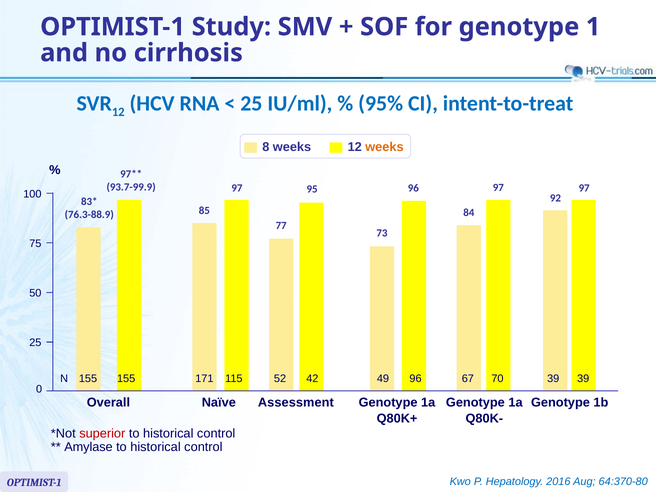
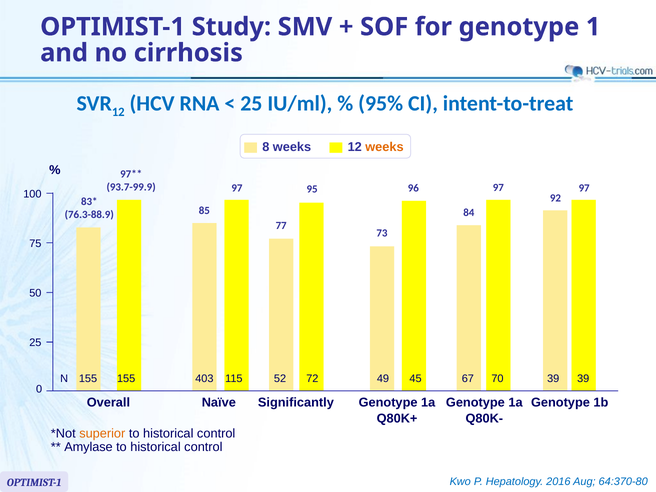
171: 171 -> 403
42: 42 -> 72
49 96: 96 -> 45
Assessment: Assessment -> Significantly
superior colour: red -> orange
